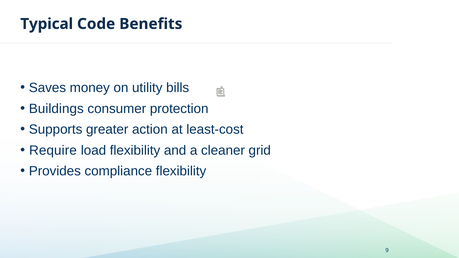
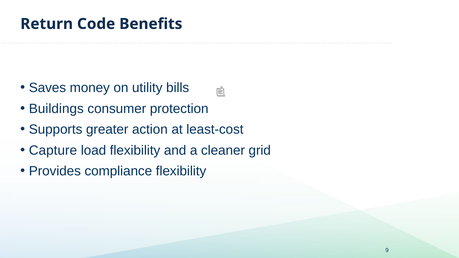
Typical: Typical -> Return
Require: Require -> Capture
